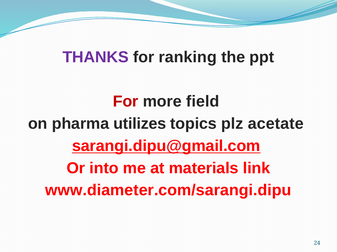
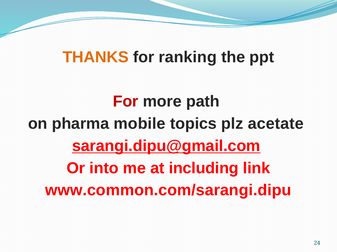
THANKS colour: purple -> orange
field: field -> path
utilizes: utilizes -> mobile
materials: materials -> including
www.diameter.com/sarangi.dipu: www.diameter.com/sarangi.dipu -> www.common.com/sarangi.dipu
